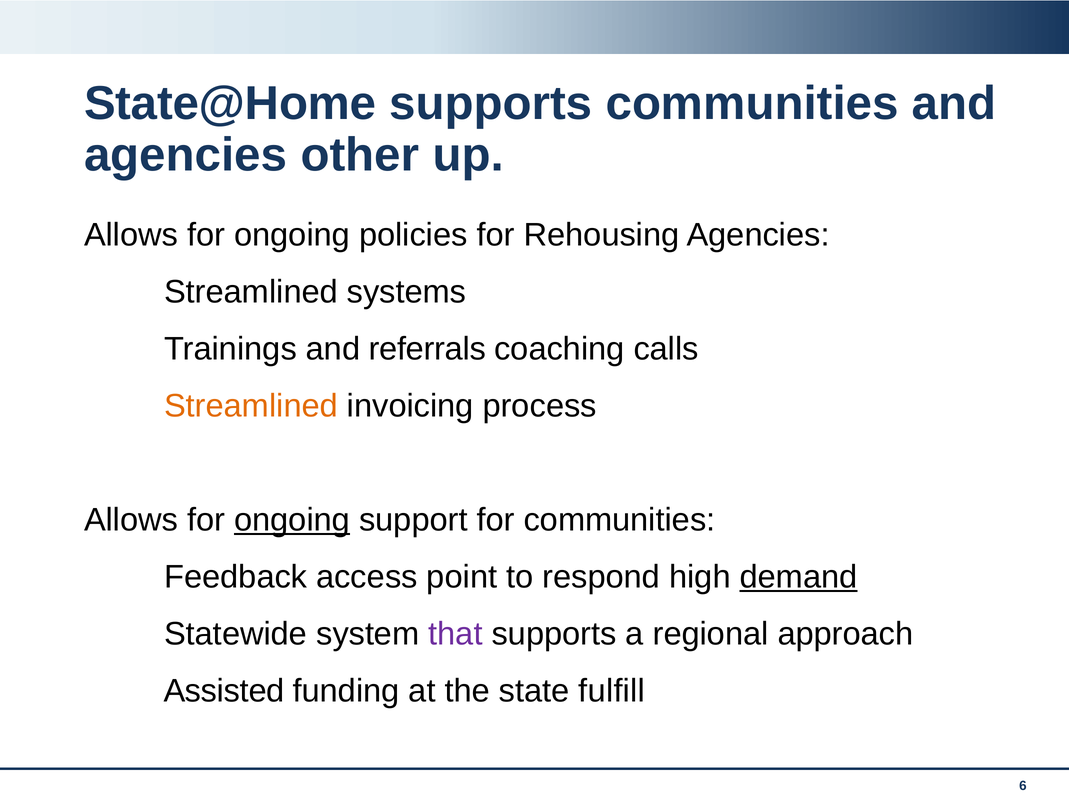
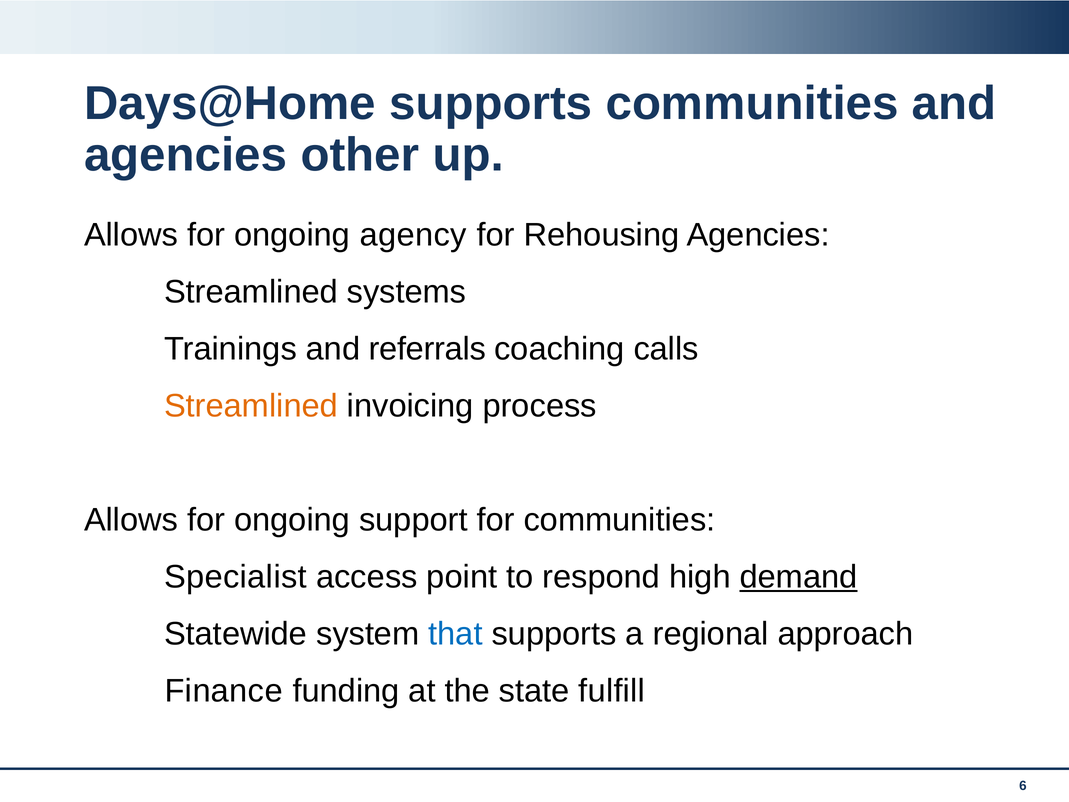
State@Home: State@Home -> Days@Home
policies: policies -> agency
ongoing at (292, 520) underline: present -> none
Feedback: Feedback -> Specialist
that colour: purple -> blue
Assisted: Assisted -> Finance
